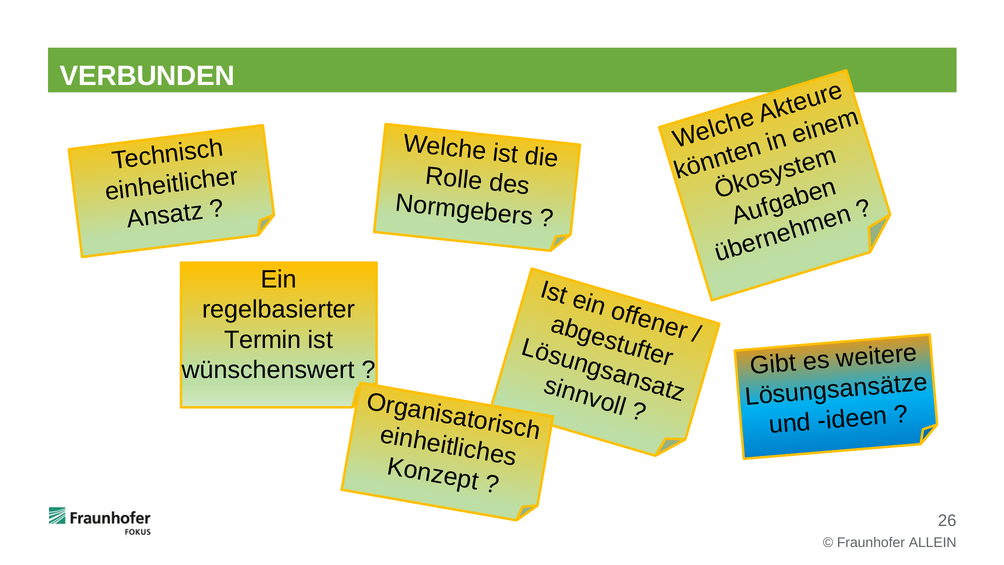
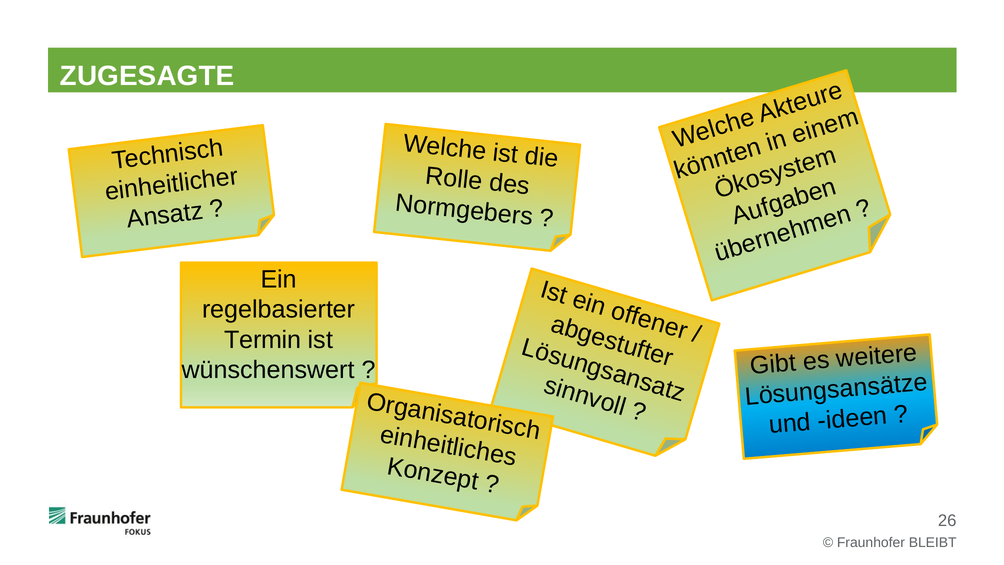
VERBUNDEN: VERBUNDEN -> ZUGESAGTE
ALLEIN: ALLEIN -> BLEIBT
